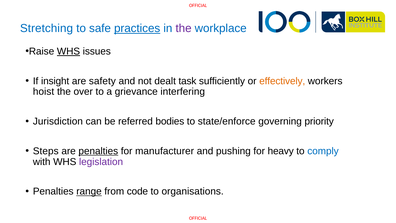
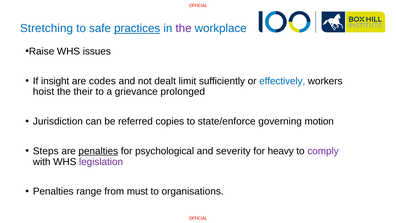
WHS at (68, 51) underline: present -> none
safety: safety -> codes
task: task -> limit
effectively colour: orange -> blue
over: over -> their
interfering: interfering -> prolonged
bodies: bodies -> copies
priority: priority -> motion
manufacturer: manufacturer -> psychological
pushing: pushing -> severity
comply colour: blue -> purple
range underline: present -> none
code: code -> must
